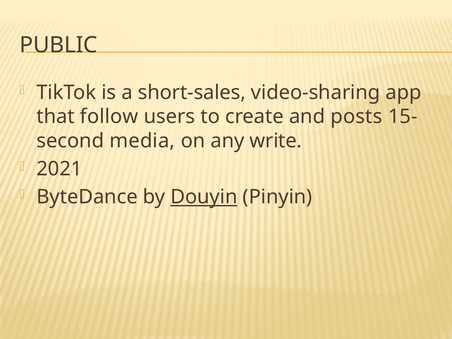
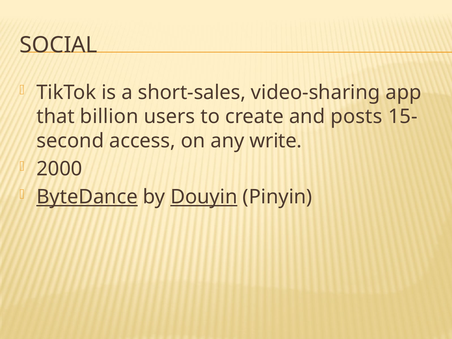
PUBLIC: PUBLIC -> SOCIAL
follow: follow -> billion
media: media -> access
2021: 2021 -> 2000
ByteDance underline: none -> present
